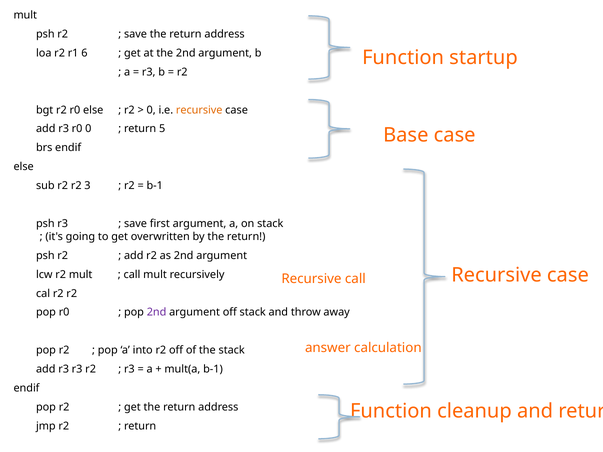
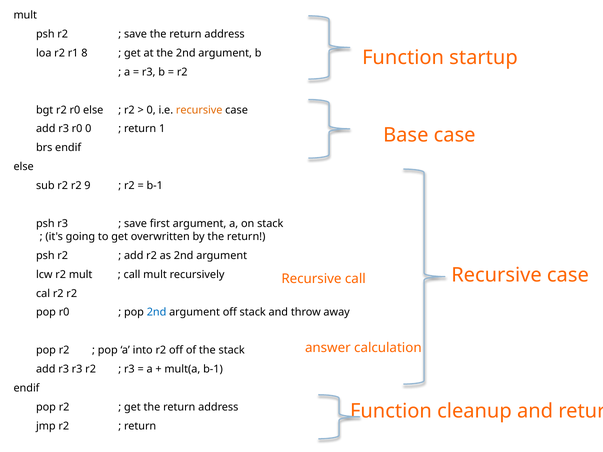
6: 6 -> 8
5: 5 -> 1
3: 3 -> 9
2nd at (157, 313) colour: purple -> blue
